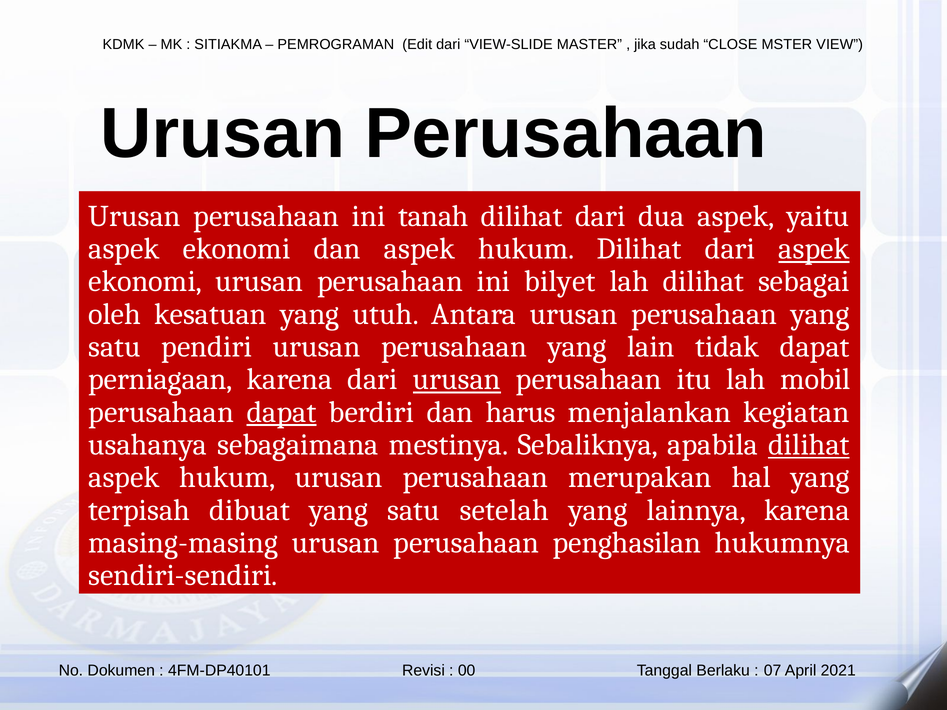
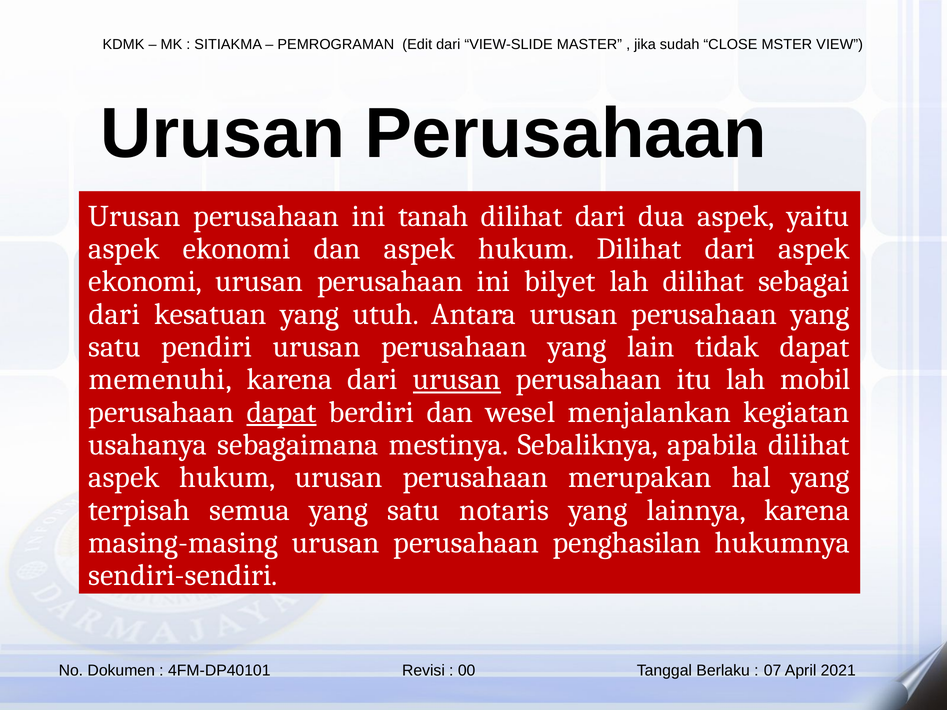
aspek at (814, 249) underline: present -> none
oleh at (115, 314): oleh -> dari
perniagaan: perniagaan -> memenuhi
harus: harus -> wesel
dilihat at (809, 445) underline: present -> none
dibuat: dibuat -> semua
setelah: setelah -> notaris
